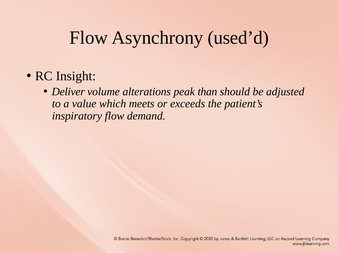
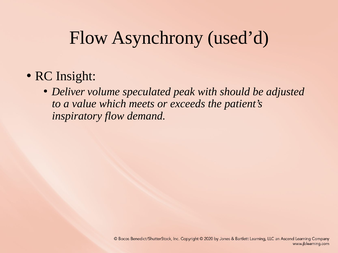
alterations: alterations -> speculated
than: than -> with
